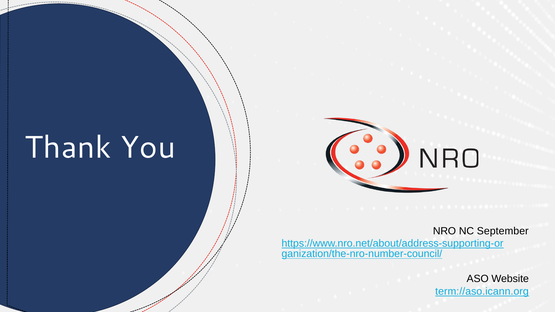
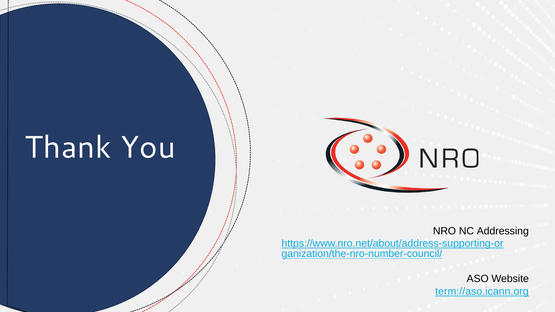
September: September -> Addressing
